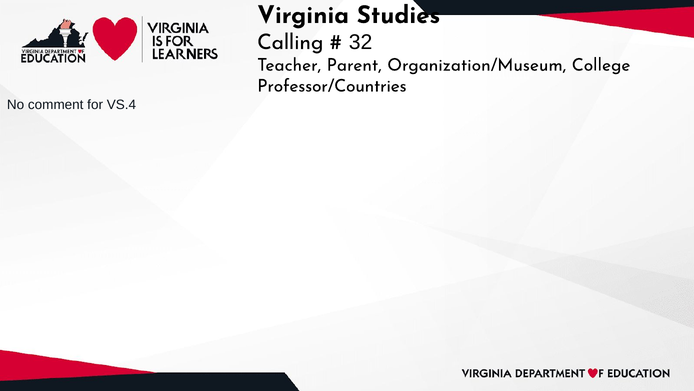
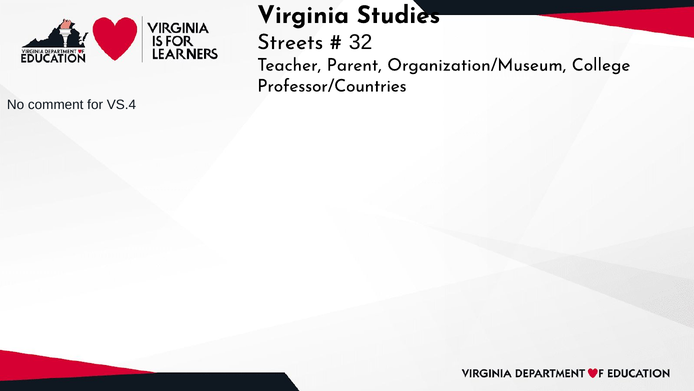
Calling: Calling -> Streets
